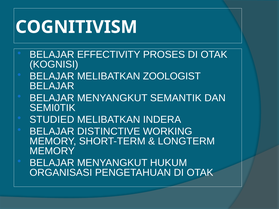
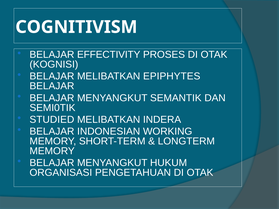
ZOOLOGIST: ZOOLOGIST -> EPIPHYTES
DISTINCTIVE: DISTINCTIVE -> INDONESIAN
